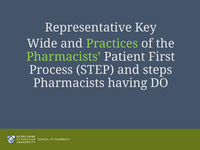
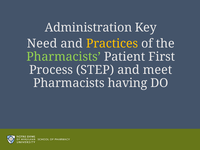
Representative: Representative -> Administration
Wide: Wide -> Need
Practices colour: light green -> yellow
steps: steps -> meet
